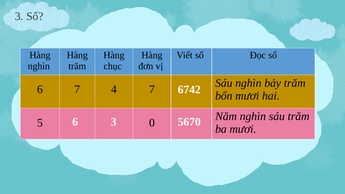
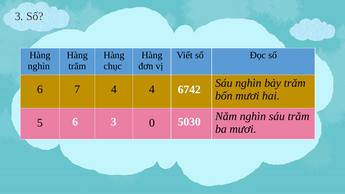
4 7: 7 -> 4
5670: 5670 -> 5030
